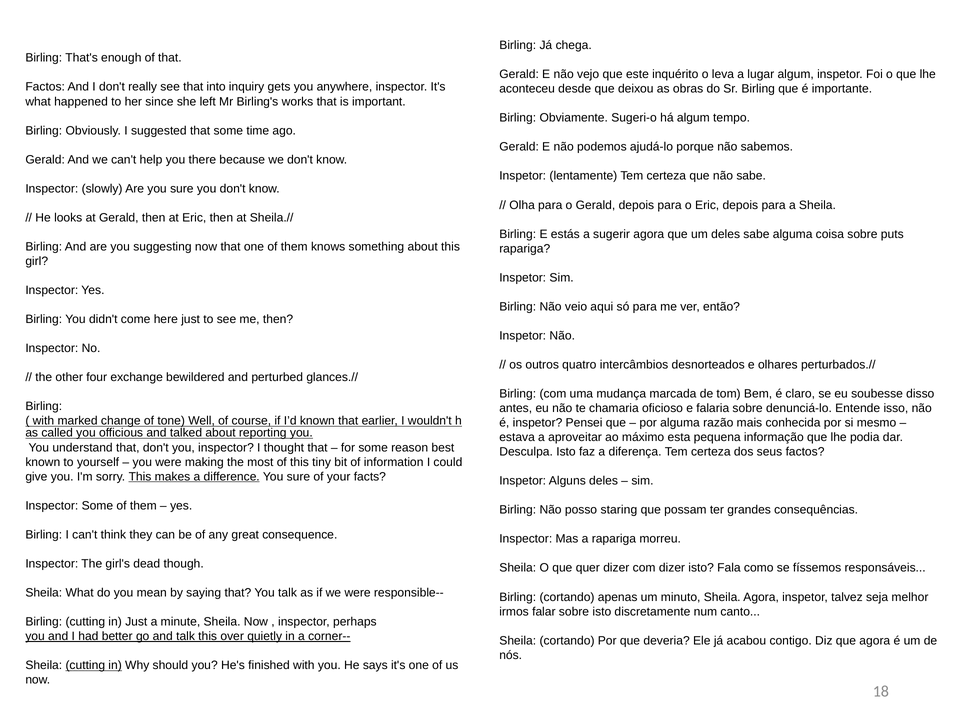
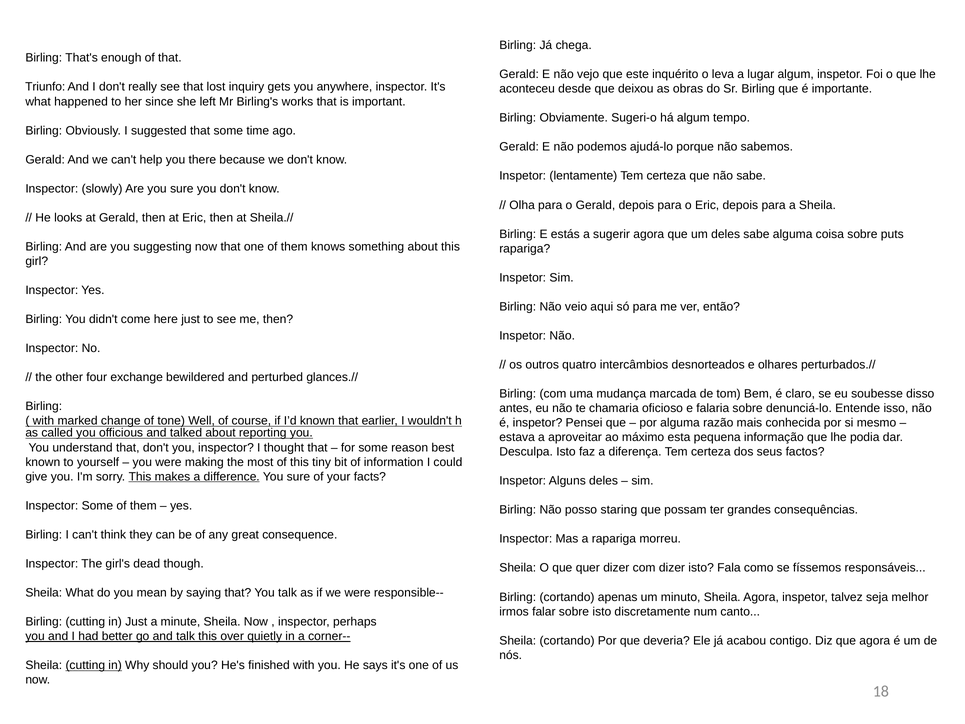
Factos at (45, 87): Factos -> Triunfo
into: into -> lost
